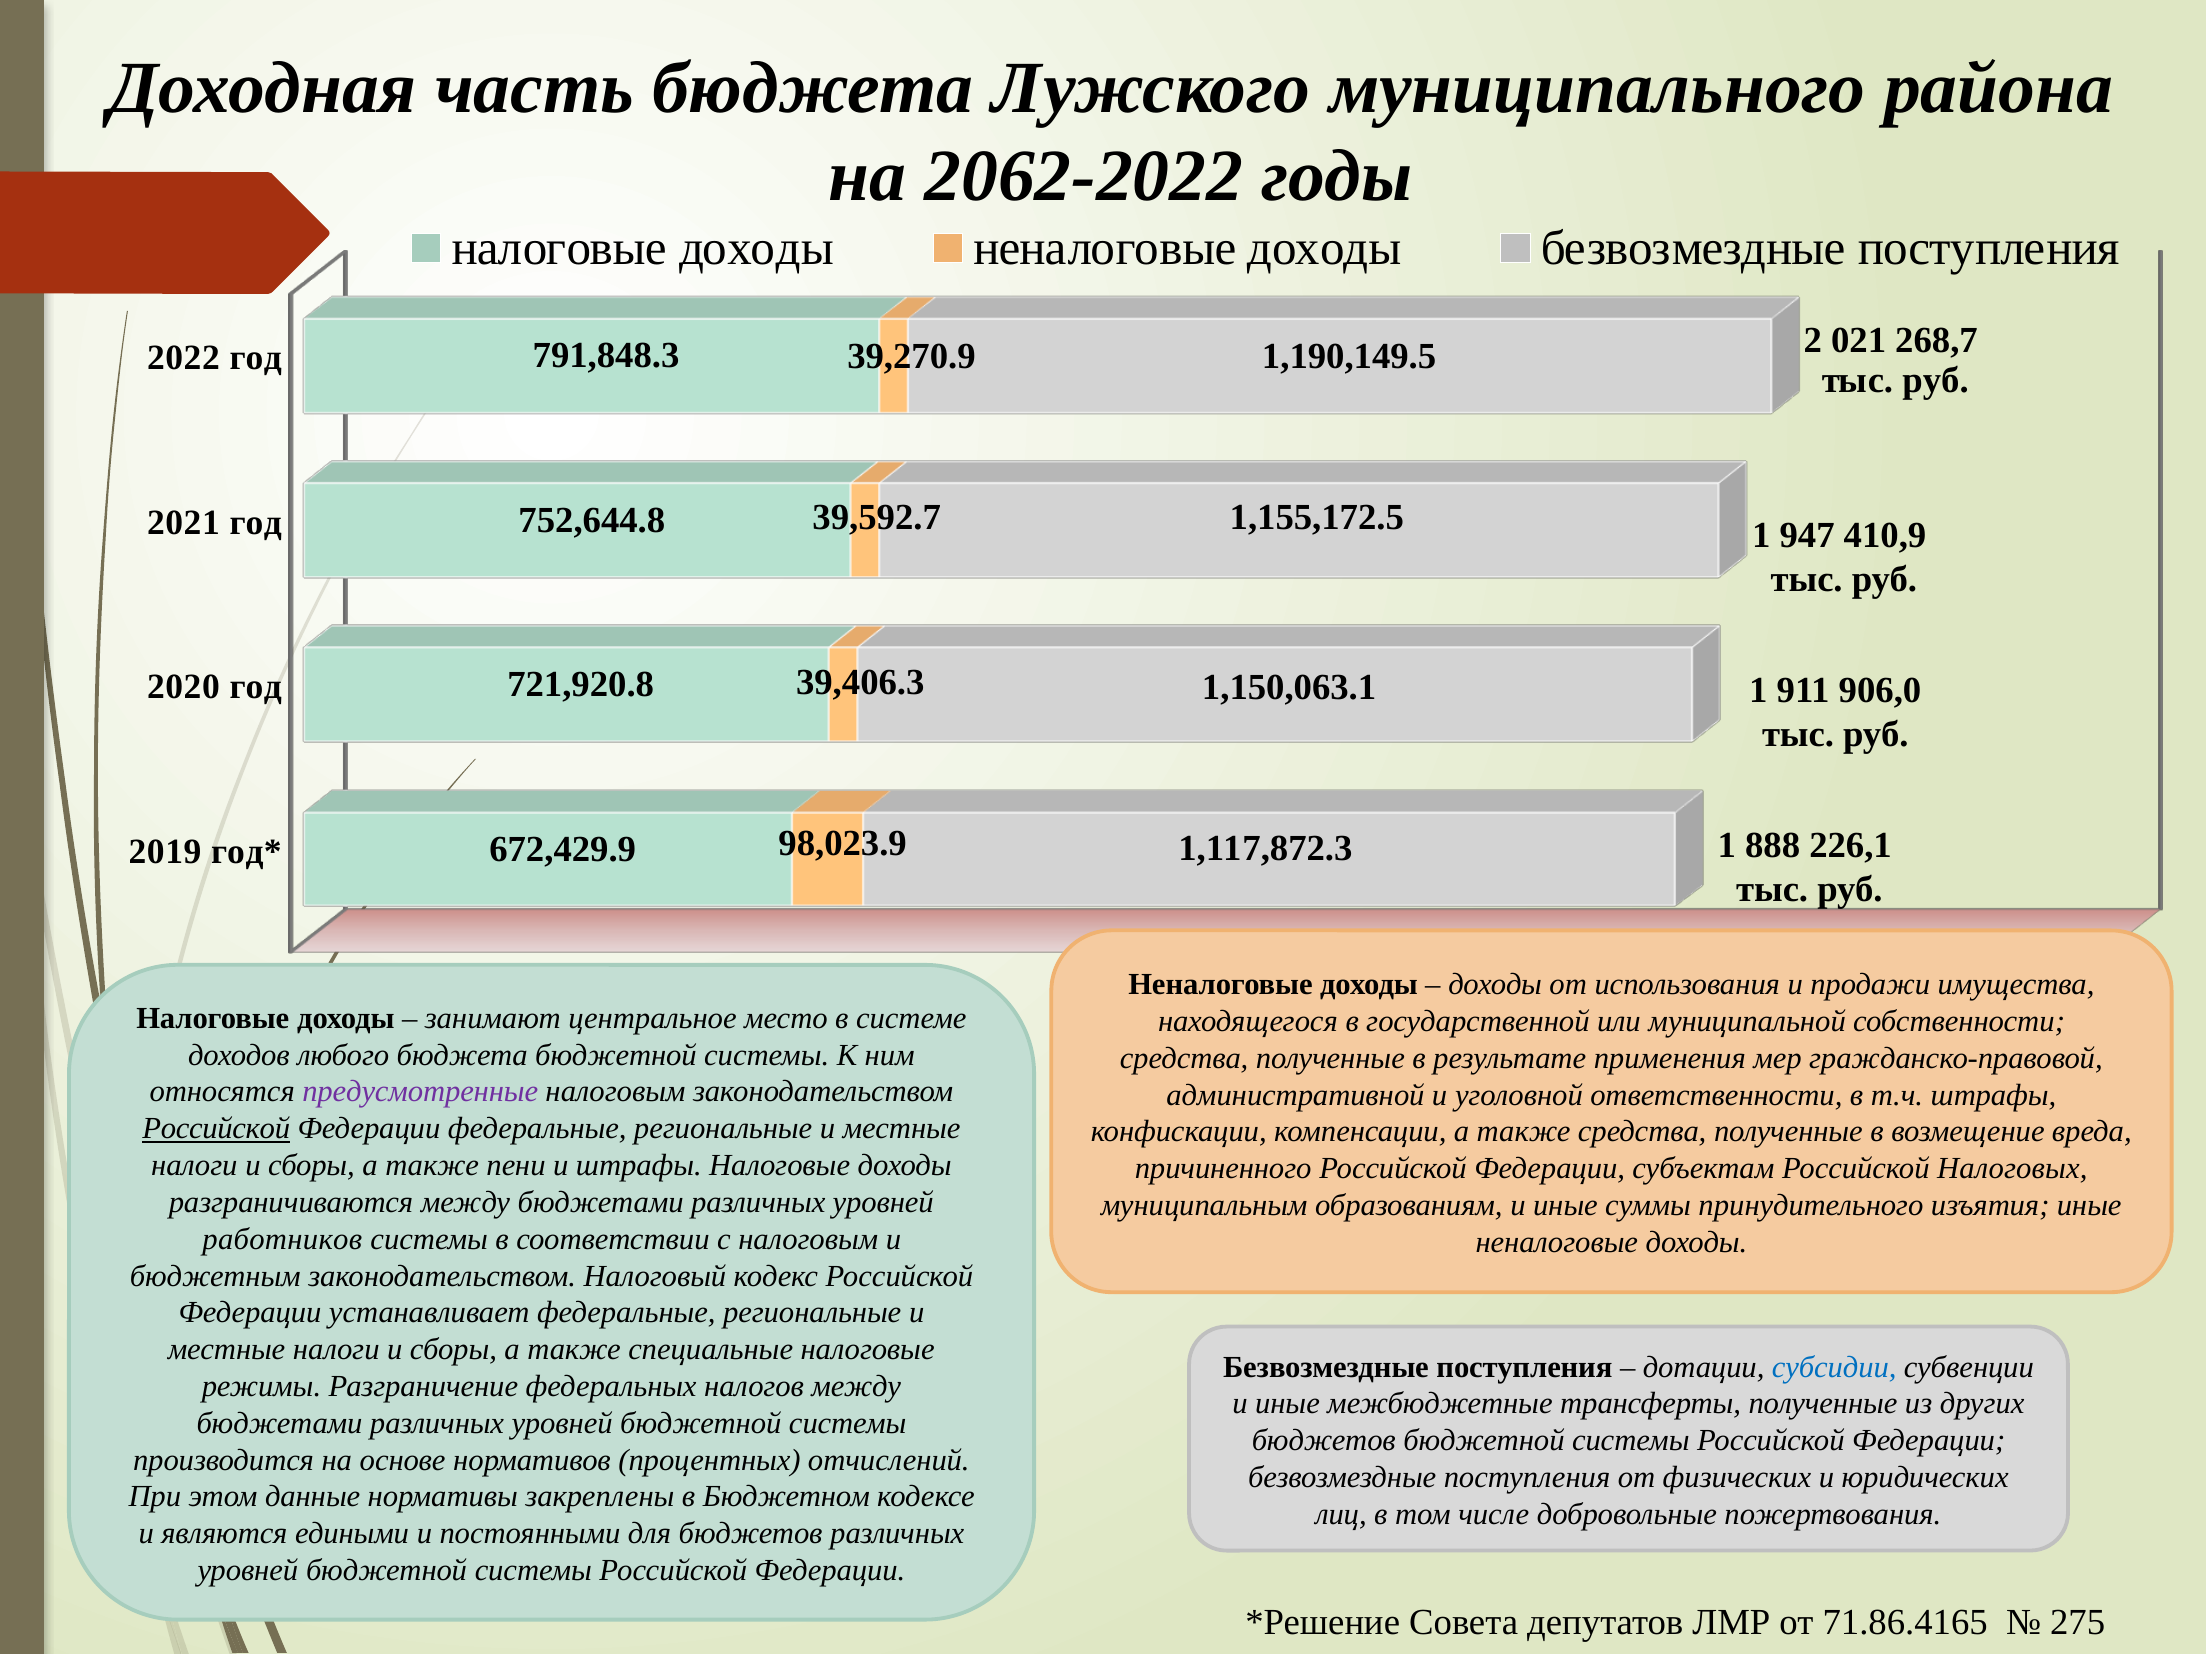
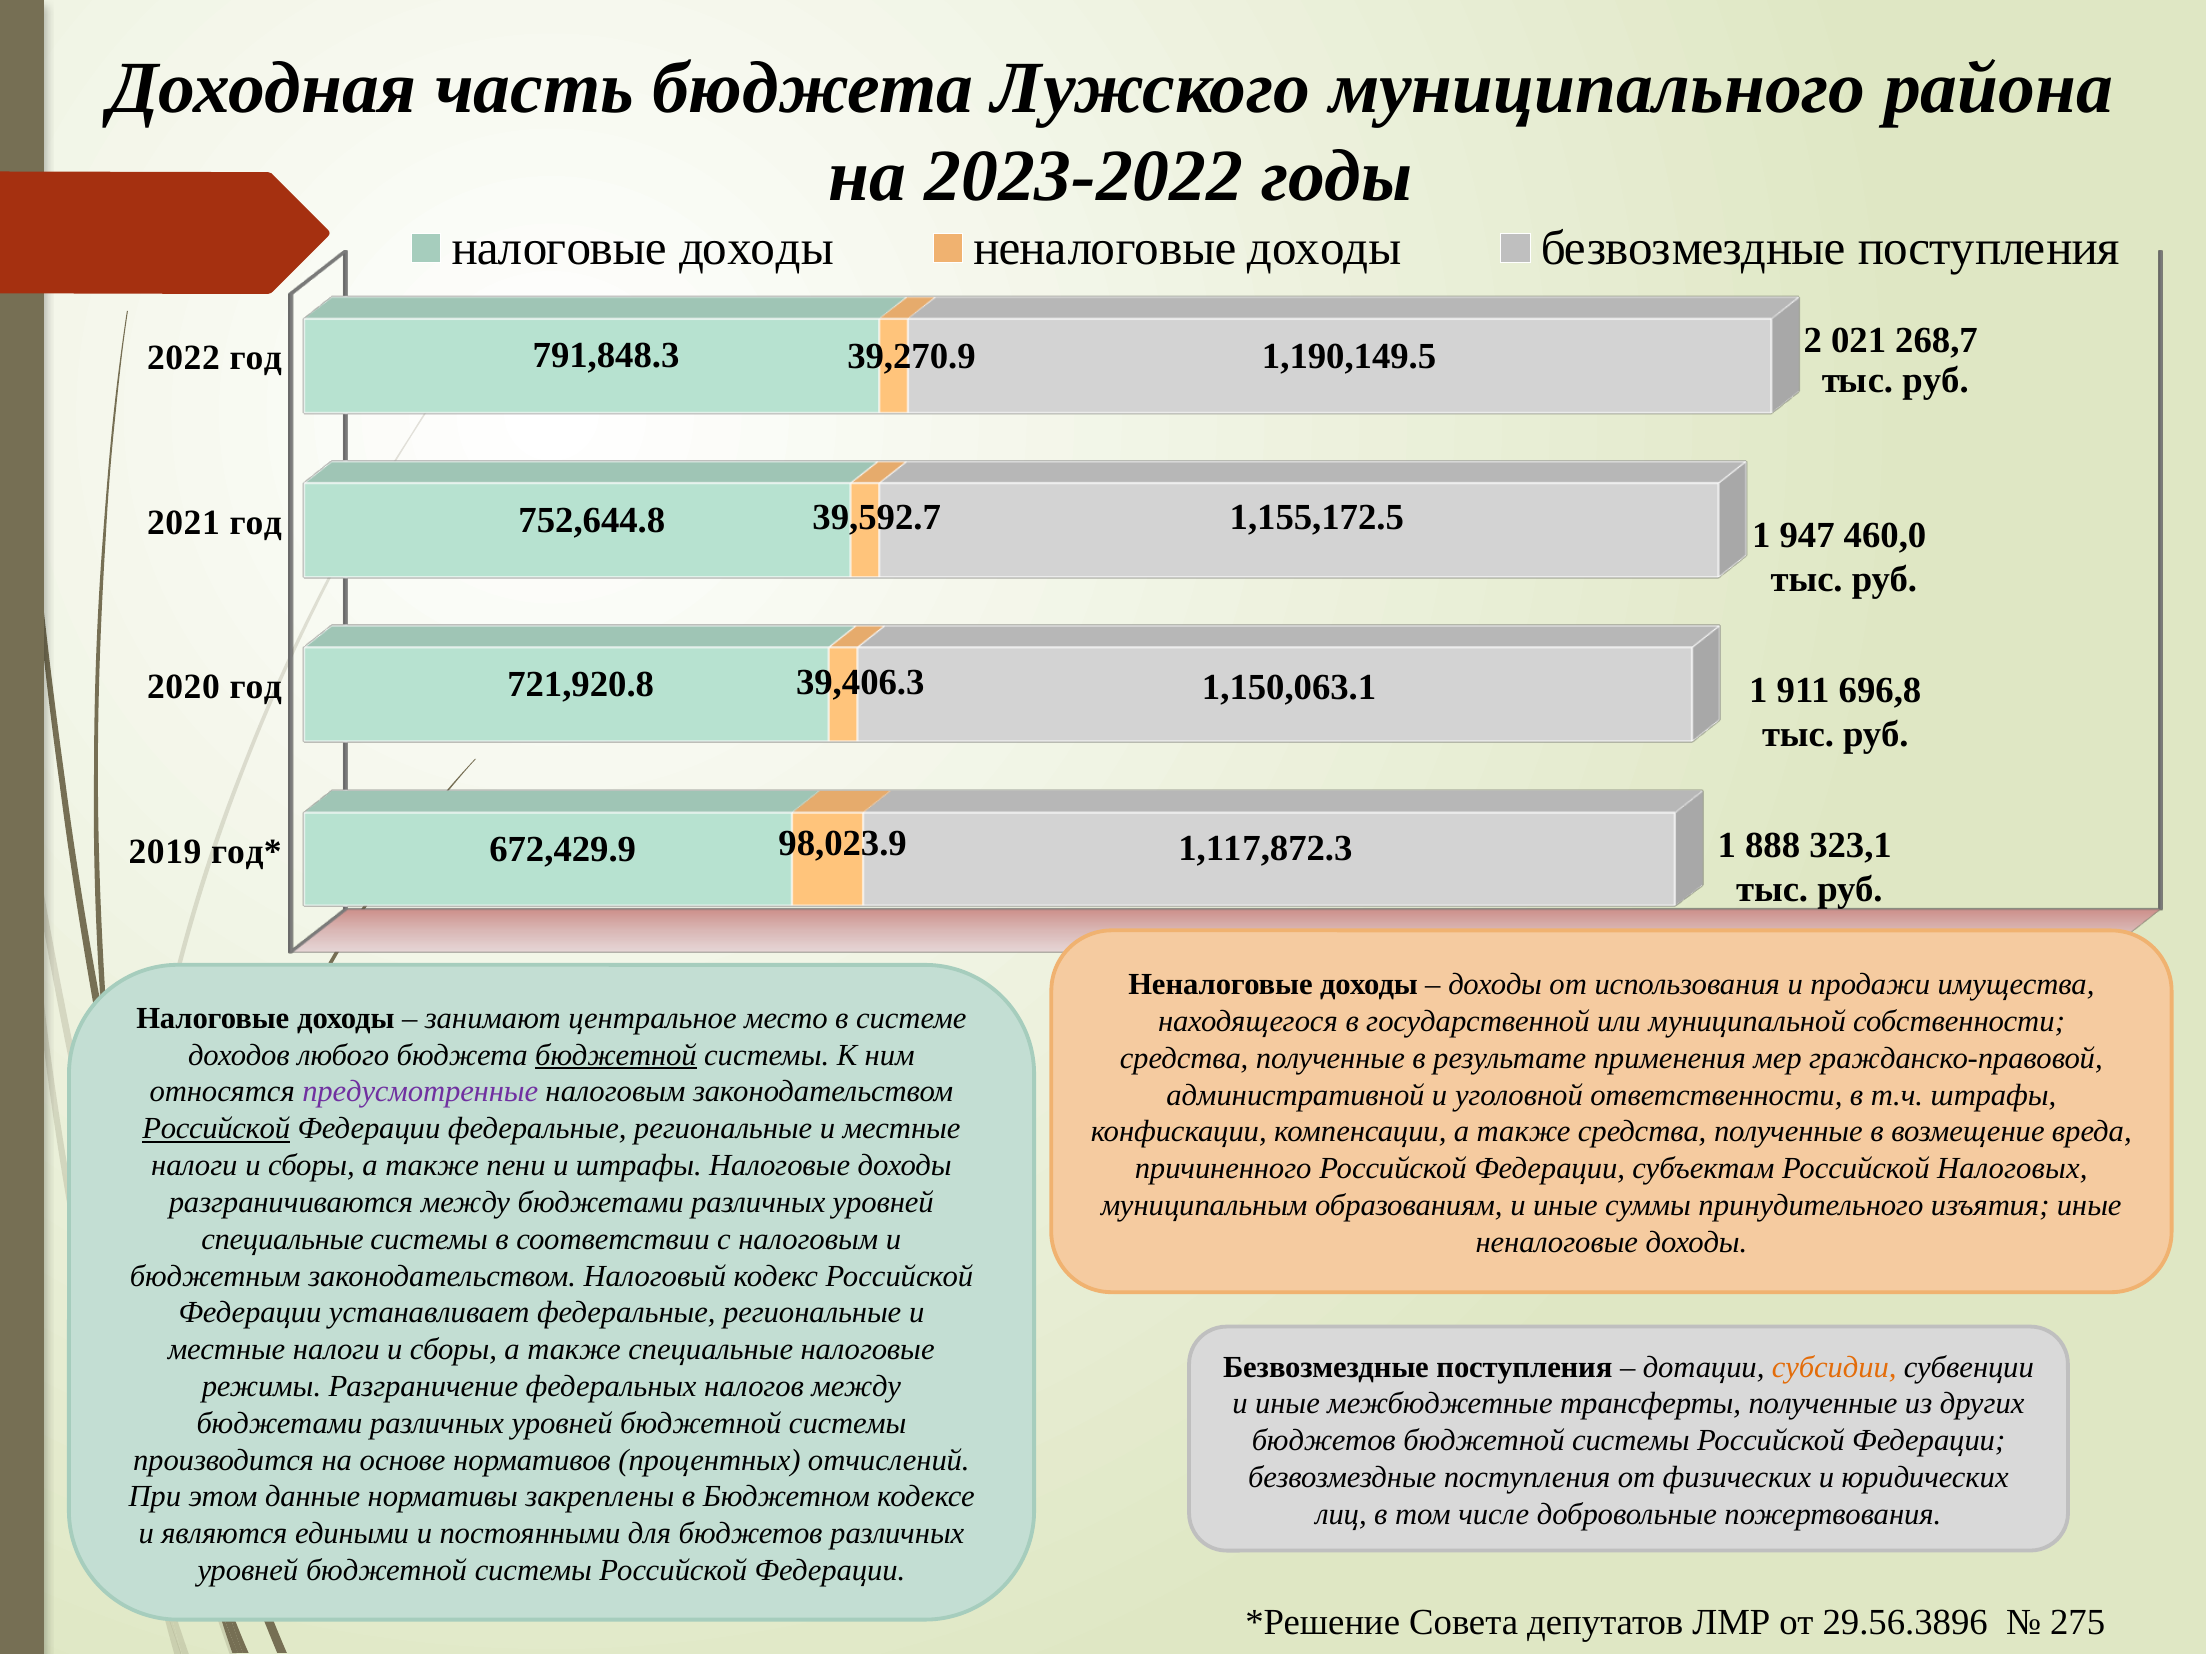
2062-2022: 2062-2022 -> 2023-2022
410,9: 410,9 -> 460,0
906,0: 906,0 -> 696,8
226,1: 226,1 -> 323,1
бюджетной at (616, 1055) underline: none -> present
работников at (282, 1239): работников -> специальные
субсидии colour: blue -> orange
71.86.4165: 71.86.4165 -> 29.56.3896
